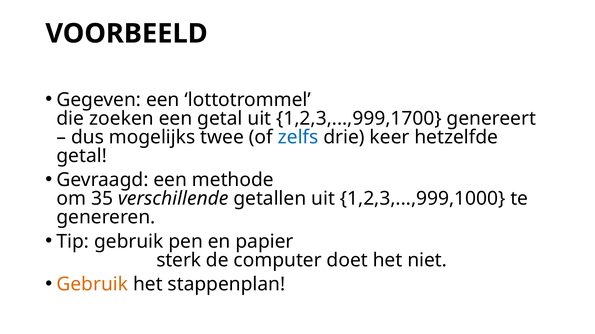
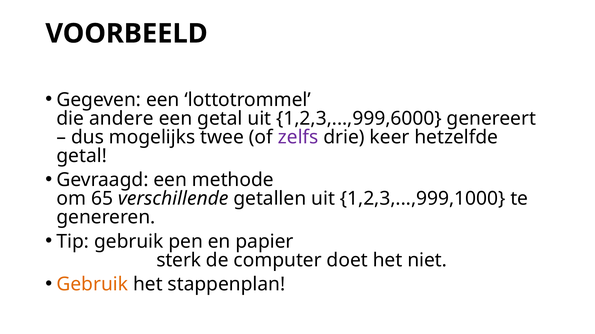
zoeken: zoeken -> andere
1,2,3,...,999,1700: 1,2,3,...,999,1700 -> 1,2,3,...,999,6000
zelfs colour: blue -> purple
35: 35 -> 65
